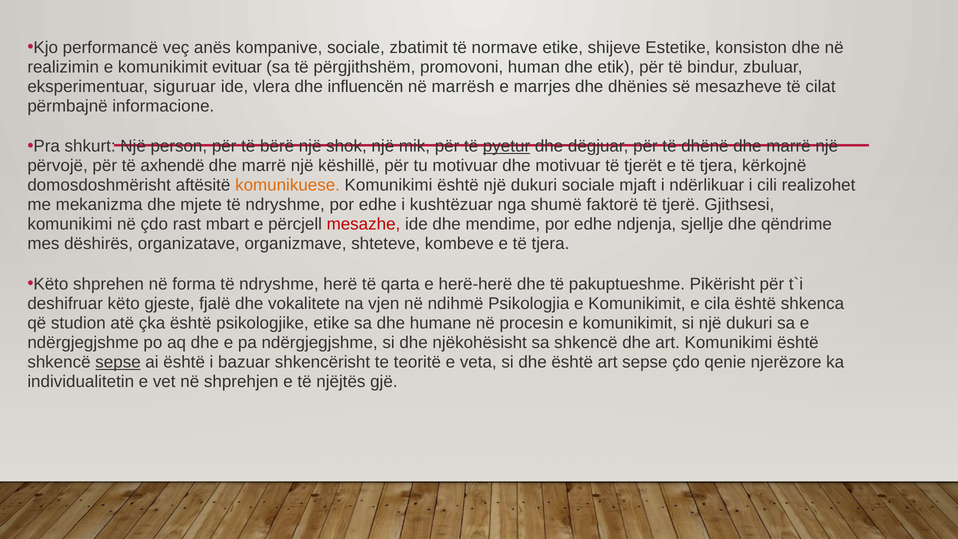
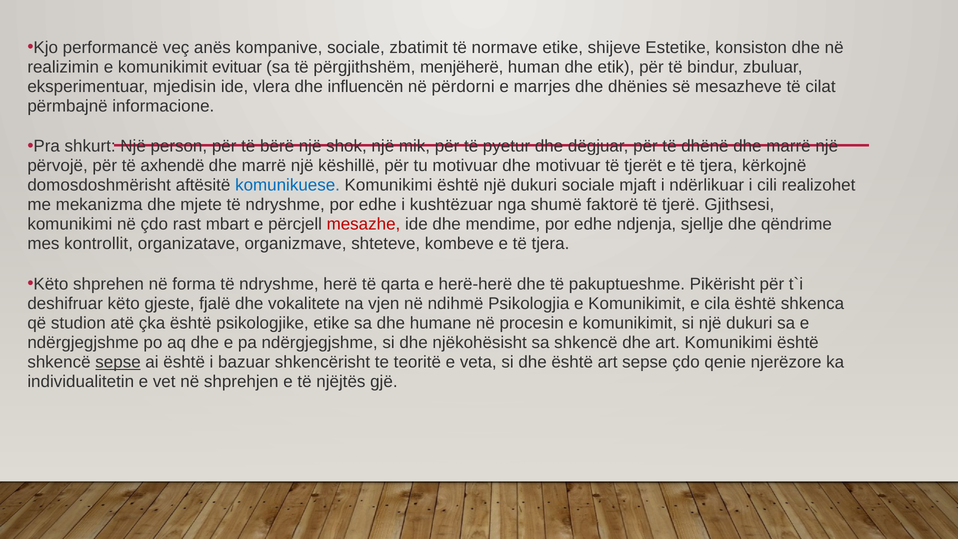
promovoni: promovoni -> menjëherë
siguruar: siguruar -> mjedisin
marrësh: marrësh -> përdorni
pyetur underline: present -> none
komunikuese colour: orange -> blue
dëshirës: dëshirës -> kontrollit
